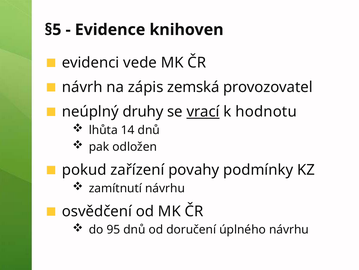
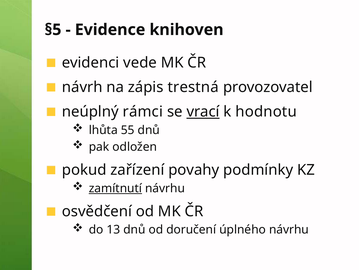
zemská: zemská -> trestná
druhy: druhy -> rámci
14: 14 -> 55
zamítnutí underline: none -> present
95: 95 -> 13
